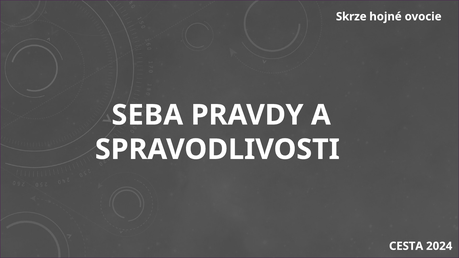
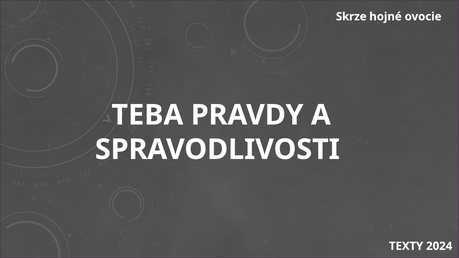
SEBA: SEBA -> TEBA
CESTA: CESTA -> TEXTY
